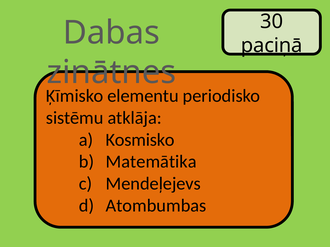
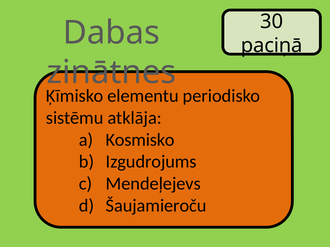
Matemātika: Matemātika -> Izgudrojums
Atombumbas: Atombumbas -> Šaujamieroču
